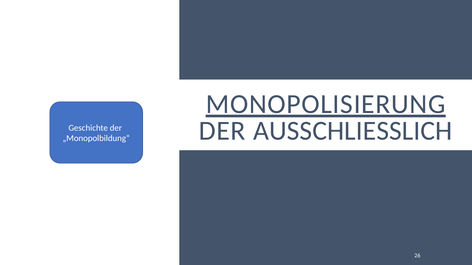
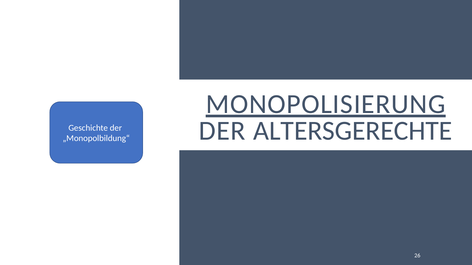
AUSSCHLIESSLICH: AUSSCHLIESSLICH -> ALTERSGERECHTE
